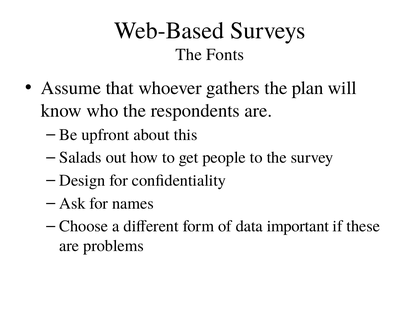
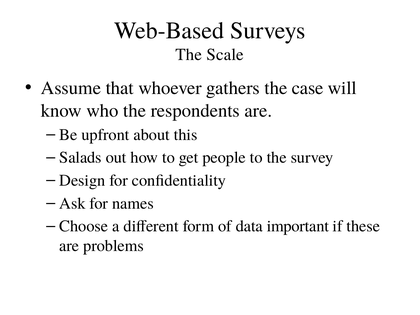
Fonts: Fonts -> Scale
plan: plan -> case
